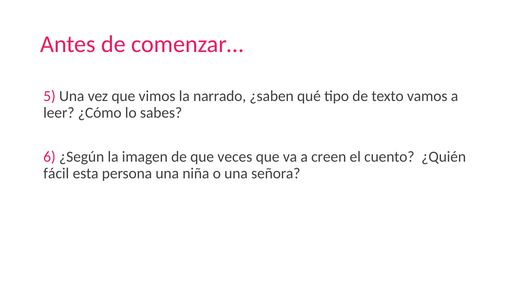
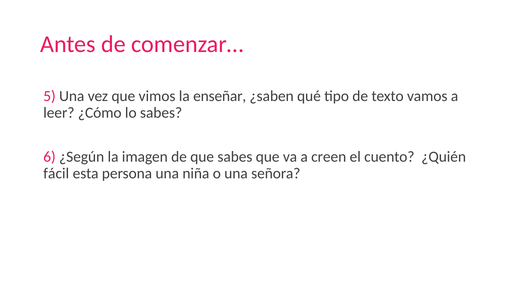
narrado: narrado -> enseñar
que veces: veces -> sabes
